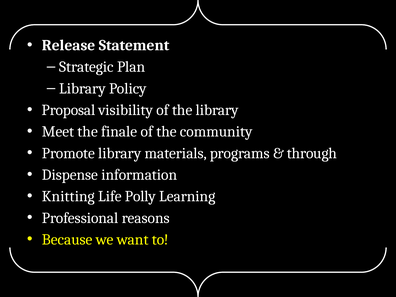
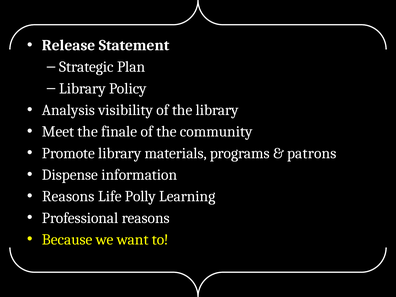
Proposal: Proposal -> Analysis
through: through -> patrons
Knitting at (68, 196): Knitting -> Reasons
